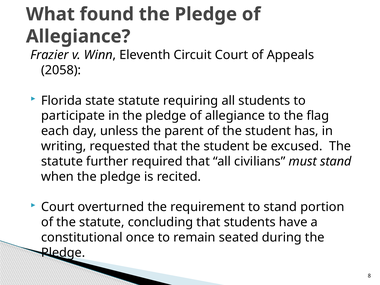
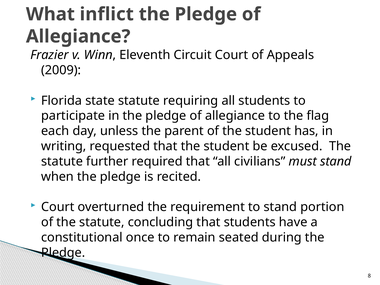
found: found -> inflict
2058: 2058 -> 2009
